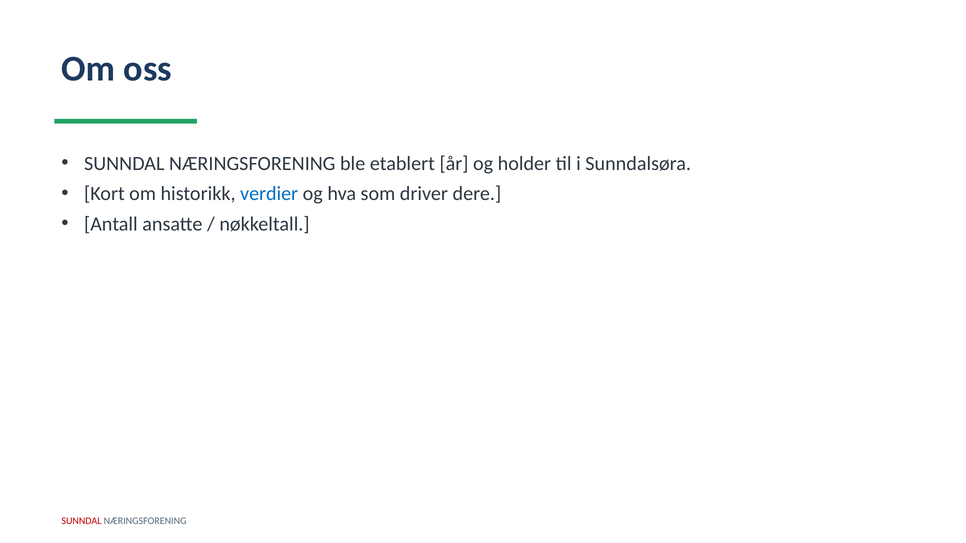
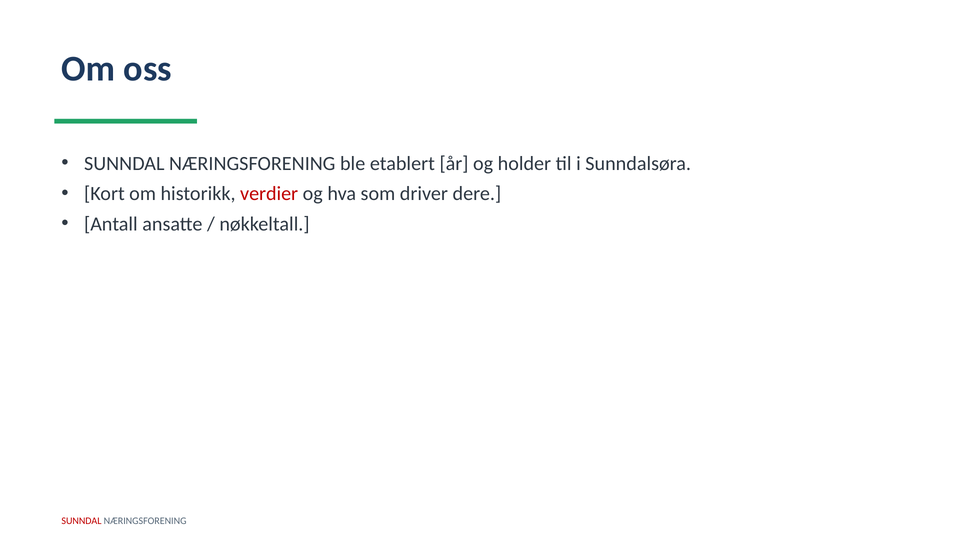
verdier colour: blue -> red
